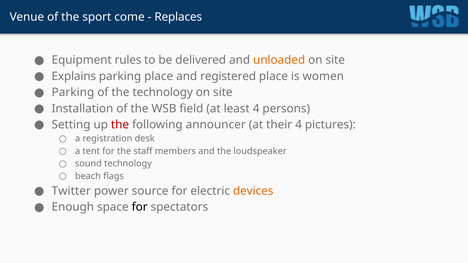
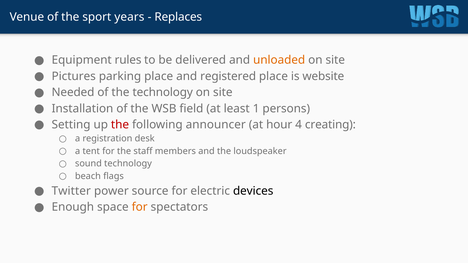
come: come -> years
Explains: Explains -> Pictures
women: women -> website
Parking at (73, 92): Parking -> Needed
least 4: 4 -> 1
their: their -> hour
pictures: pictures -> creating
devices colour: orange -> black
for at (140, 207) colour: black -> orange
